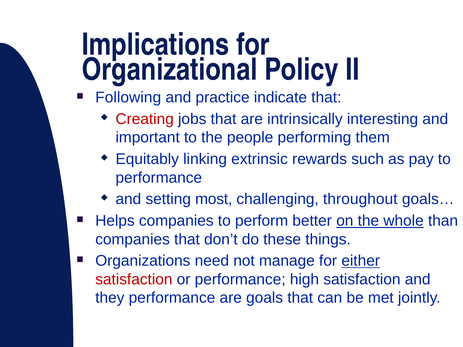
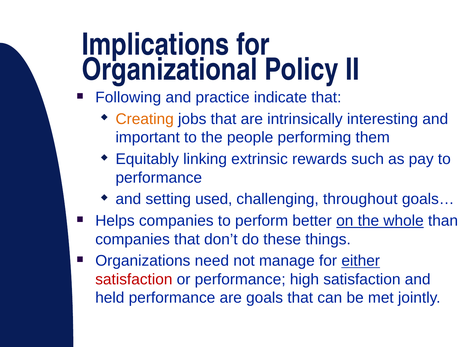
Creating colour: red -> orange
most: most -> used
they: they -> held
